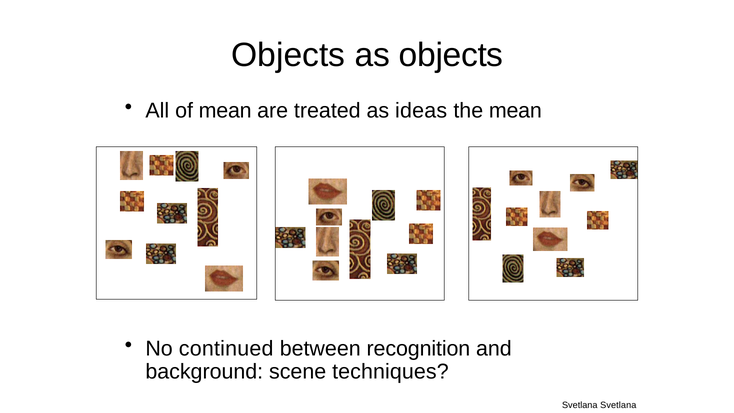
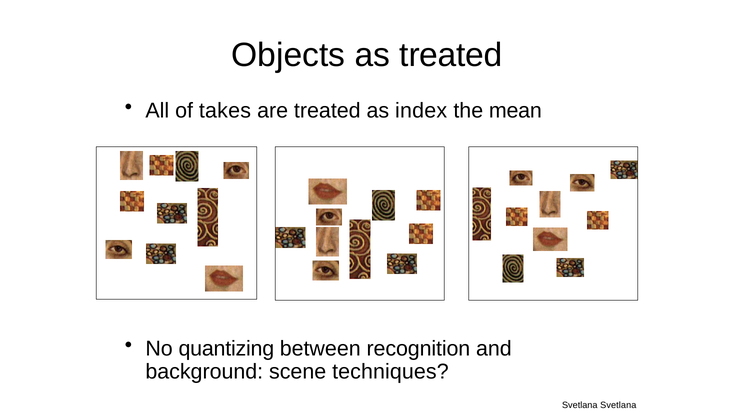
as objects: objects -> treated
of mean: mean -> takes
ideas: ideas -> index
continued: continued -> quantizing
